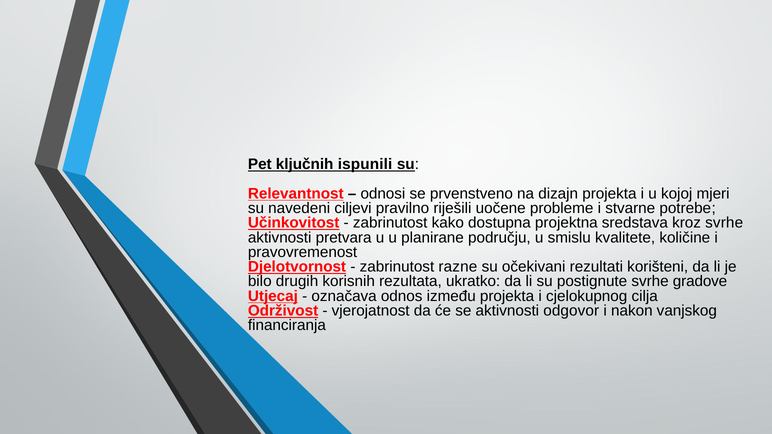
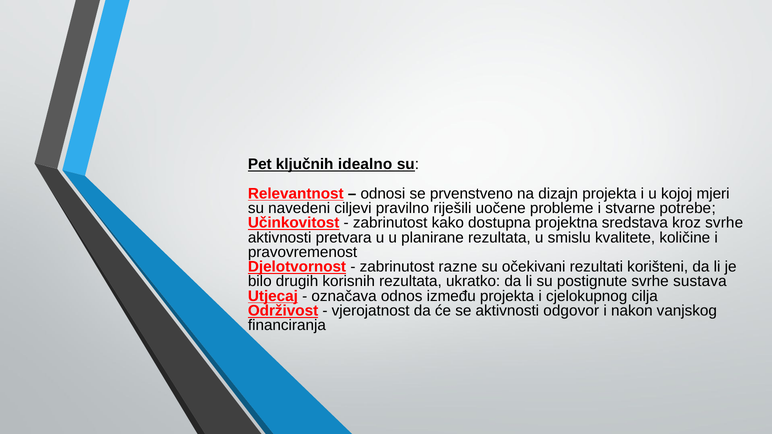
ispunili: ispunili -> idealno
planirane području: području -> rezultata
gradove: gradove -> sustava
